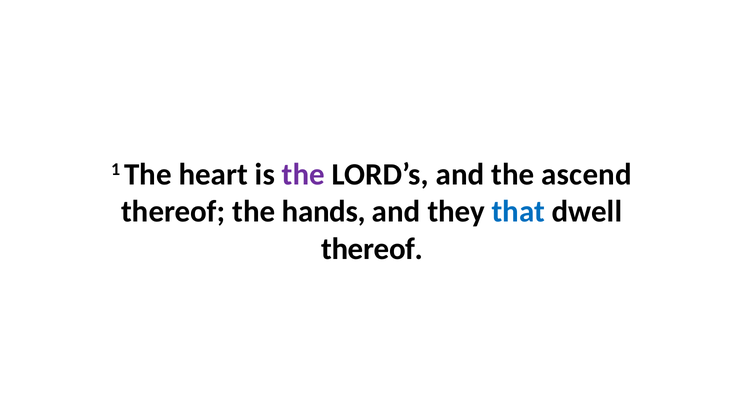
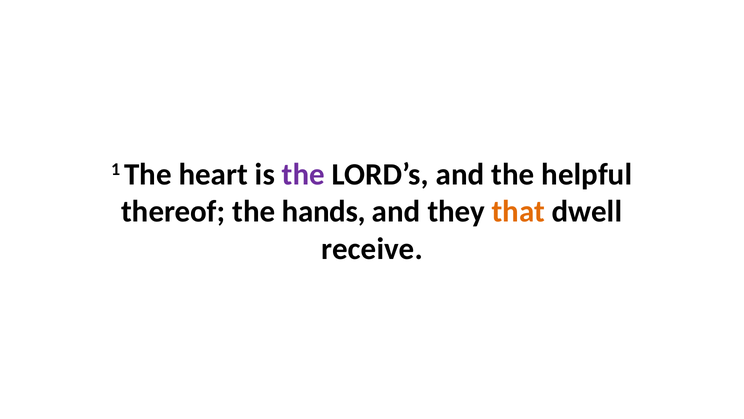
ascend: ascend -> helpful
that colour: blue -> orange
thereof at (372, 249): thereof -> receive
